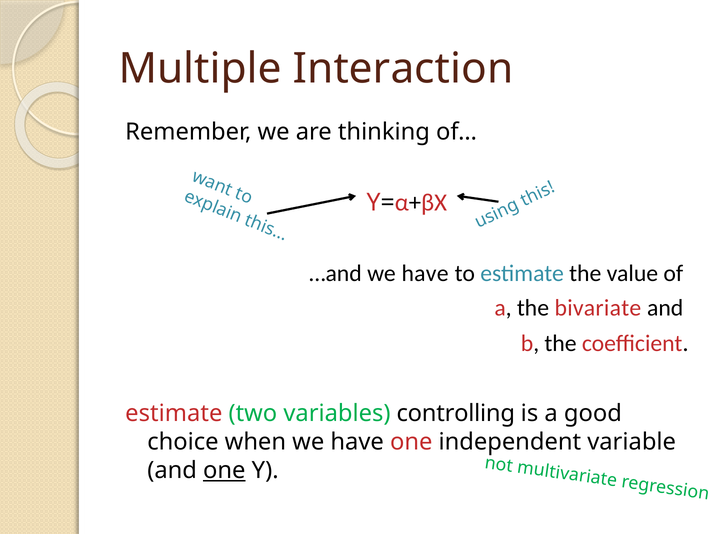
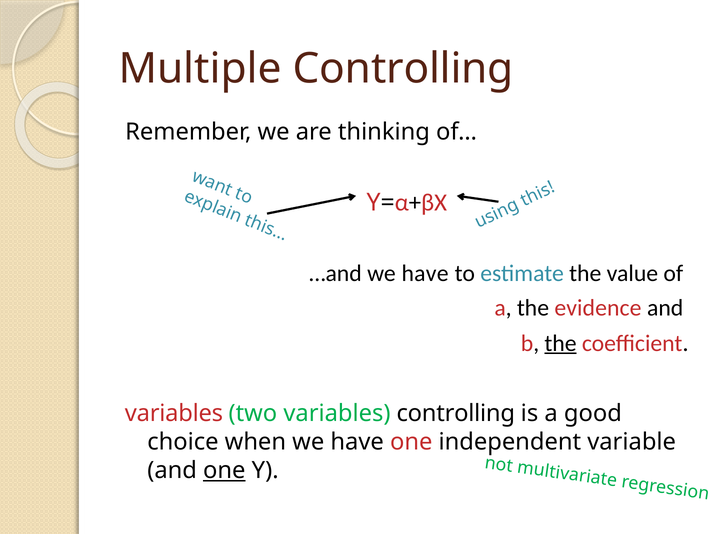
Multiple Interaction: Interaction -> Controlling
bivariate: bivariate -> evidence
the at (561, 343) underline: none -> present
estimate at (174, 413): estimate -> variables
